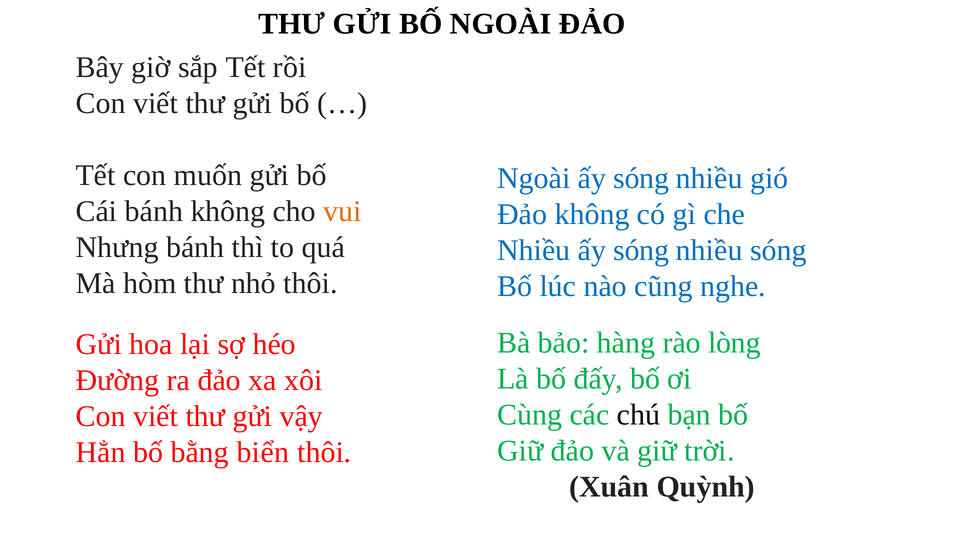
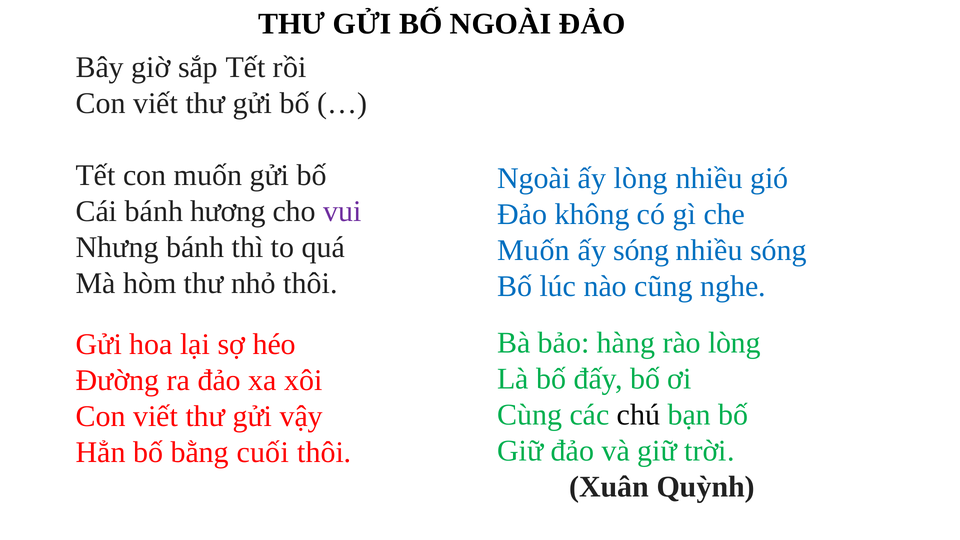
Ngoài ấy sóng: sóng -> lòng
bánh không: không -> hương
vui colour: orange -> purple
Nhiều at (534, 250): Nhiều -> Muốn
biển: biển -> cuối
